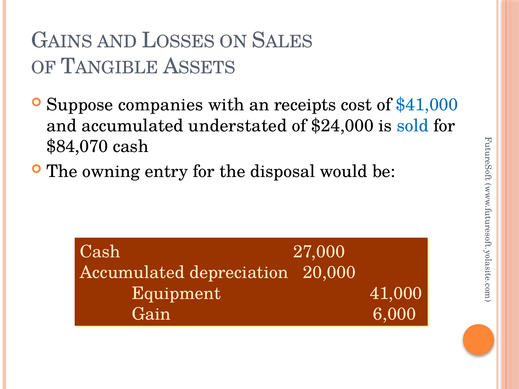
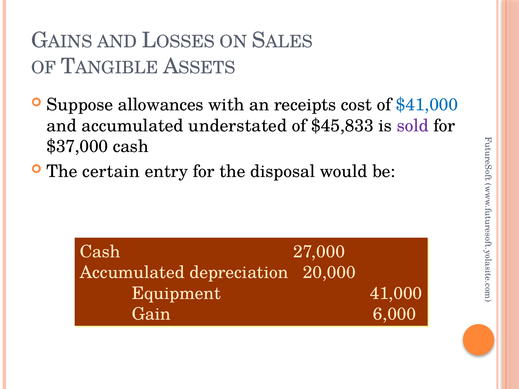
companies: companies -> allowances
$24,000: $24,000 -> $45,833
sold colour: blue -> purple
$84,070: $84,070 -> $37,000
owning: owning -> certain
